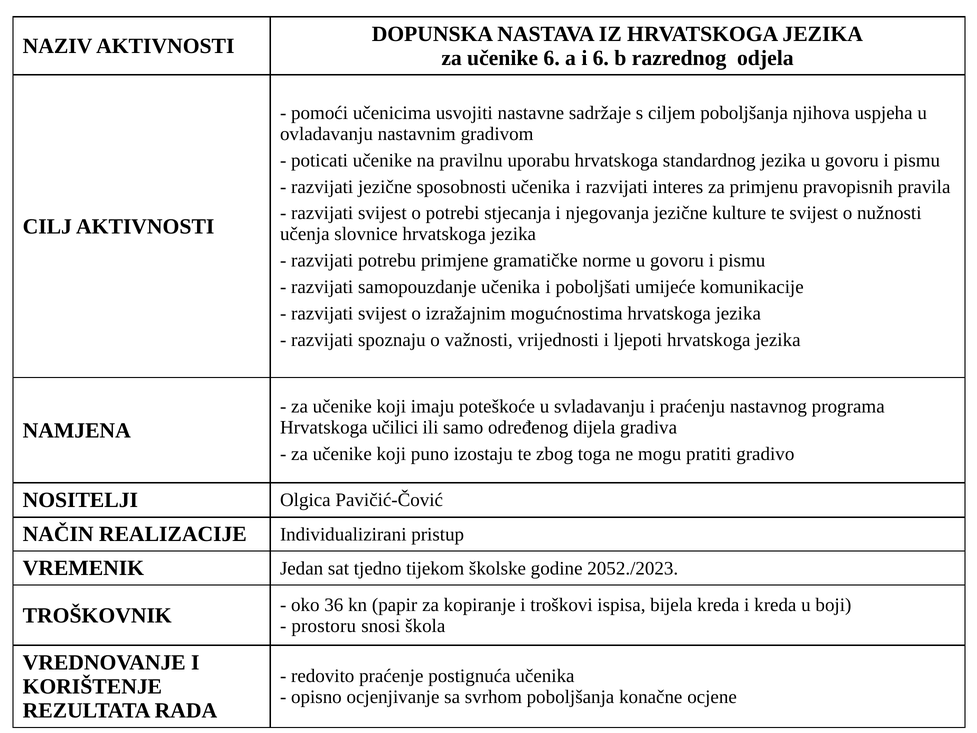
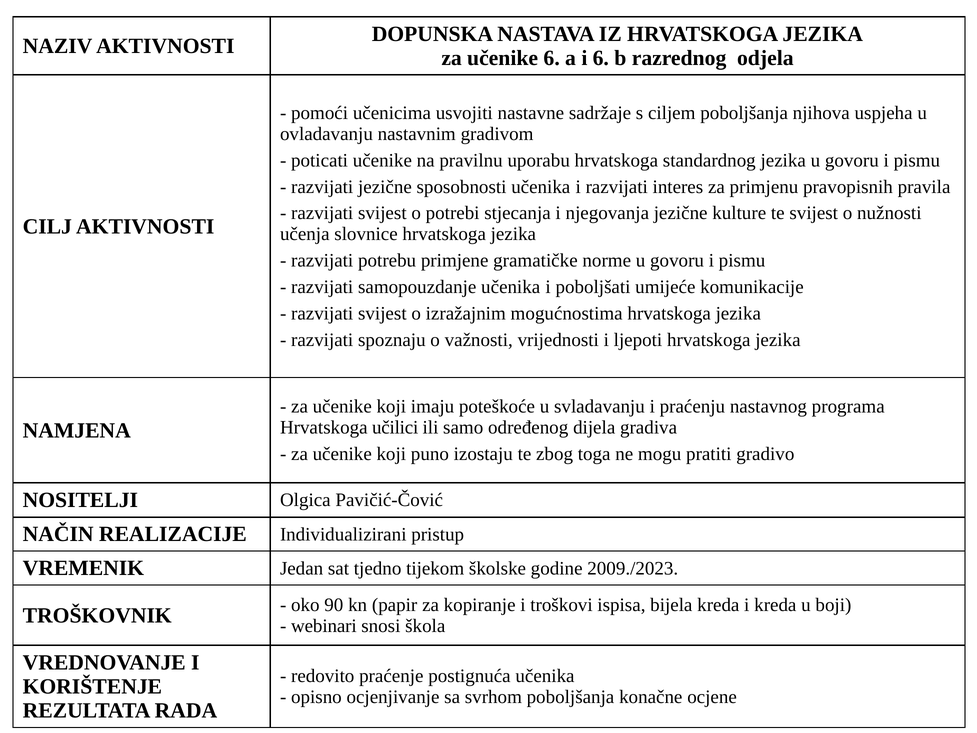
2052./2023: 2052./2023 -> 2009./2023
36: 36 -> 90
prostoru: prostoru -> webinari
